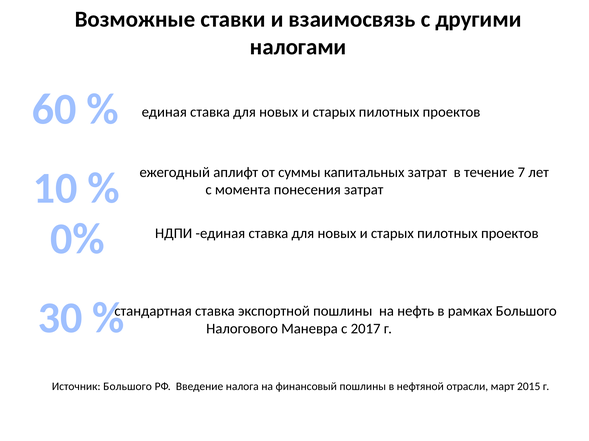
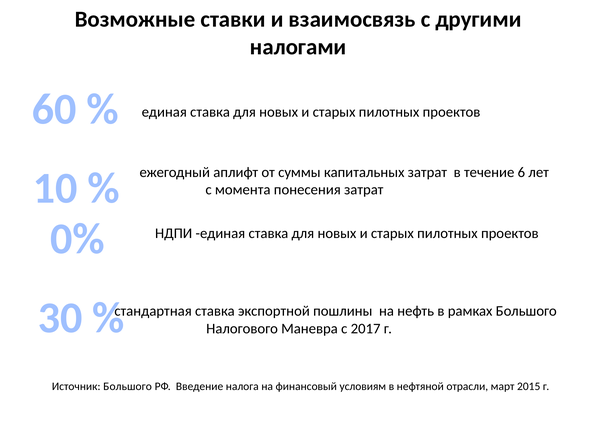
7: 7 -> 6
финансовый пошлины: пошлины -> условиям
